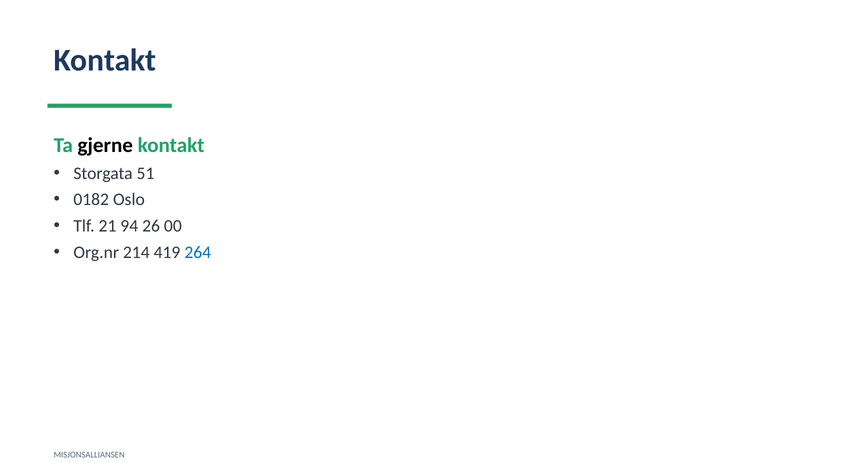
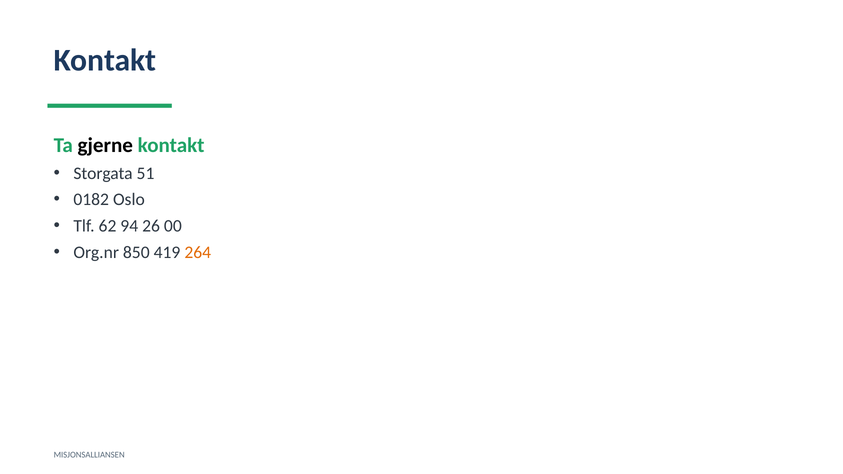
21: 21 -> 62
214: 214 -> 850
264 colour: blue -> orange
